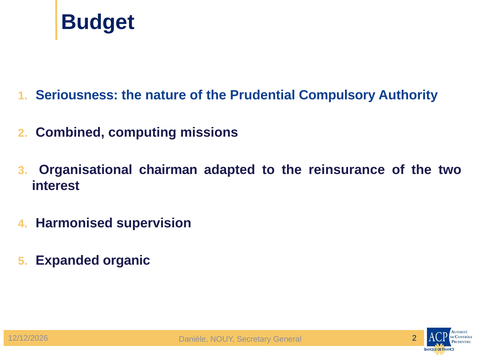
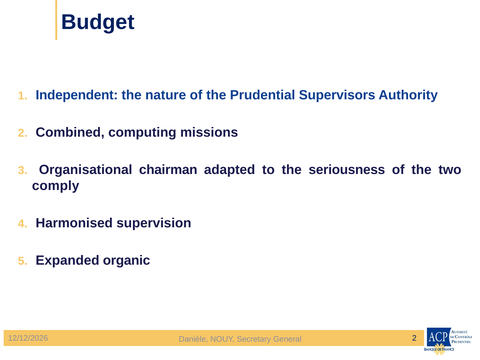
Seriousness: Seriousness -> Independent
Compulsory: Compulsory -> Supervisors
reinsurance: reinsurance -> seriousness
interest: interest -> comply
